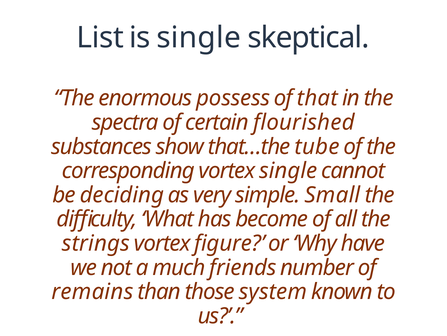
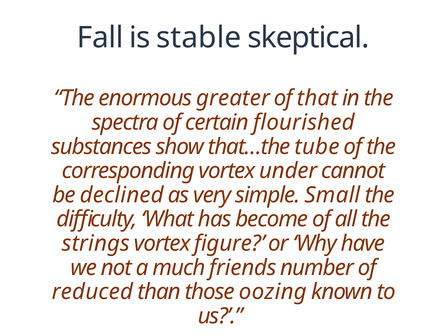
List: List -> Fall
is single: single -> stable
possess: possess -> greater
vortex single: single -> under
deciding: deciding -> declined
remains: remains -> reduced
system: system -> oozing
